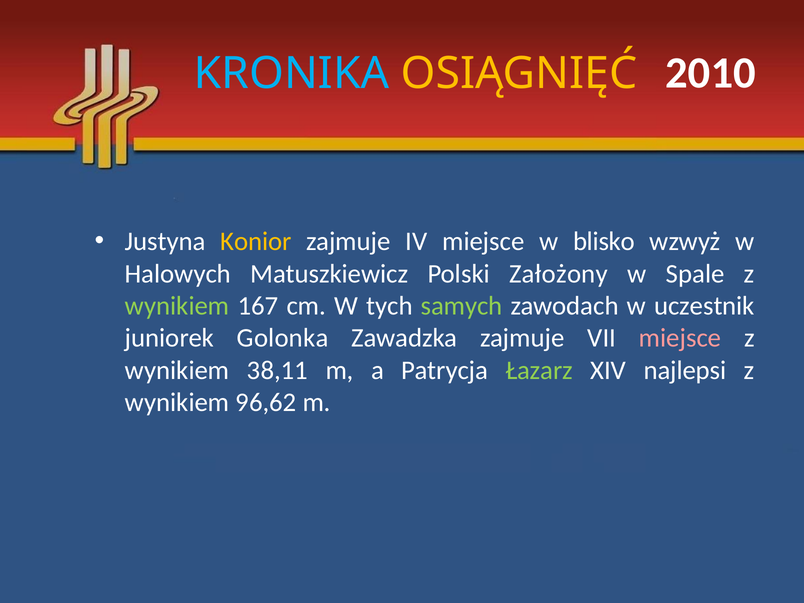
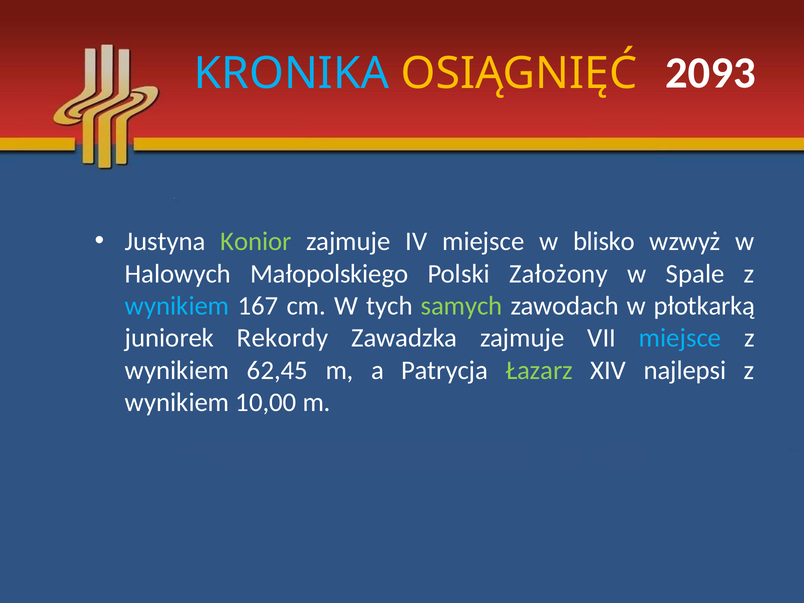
2010: 2010 -> 2093
Konior colour: yellow -> light green
Matuszkiewicz: Matuszkiewicz -> Małopolskiego
wynikiem at (177, 306) colour: light green -> light blue
uczestnik: uczestnik -> płotkarką
Golonka: Golonka -> Rekordy
miejsce at (680, 338) colour: pink -> light blue
38,11: 38,11 -> 62,45
96,62: 96,62 -> 10,00
